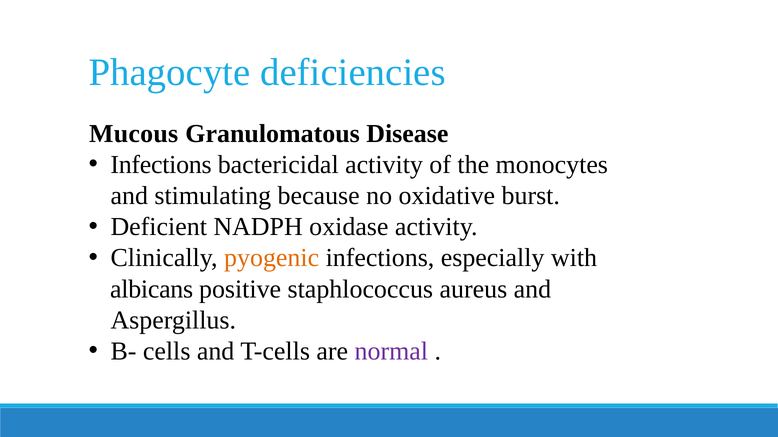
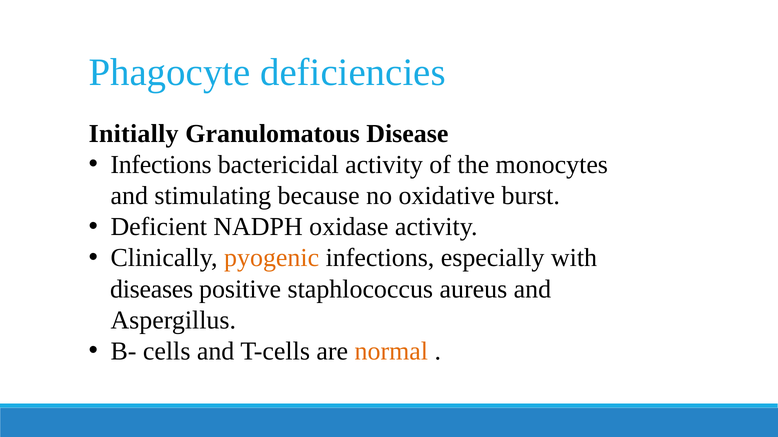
Mucous: Mucous -> Initially
albicans: albicans -> diseases
normal colour: purple -> orange
